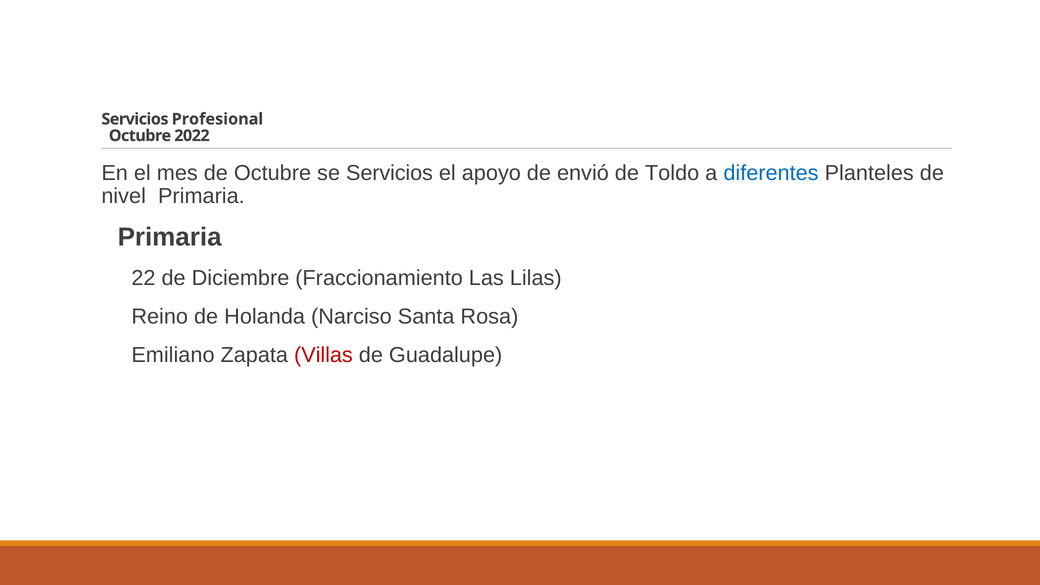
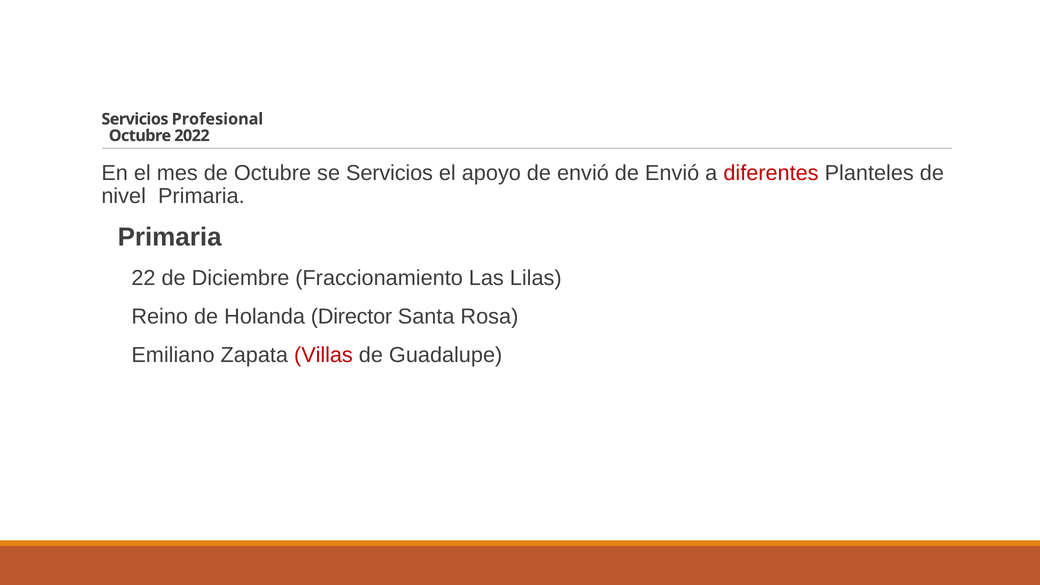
envió de Toldo: Toldo -> Envió
diferentes colour: blue -> red
Narciso: Narciso -> Director
